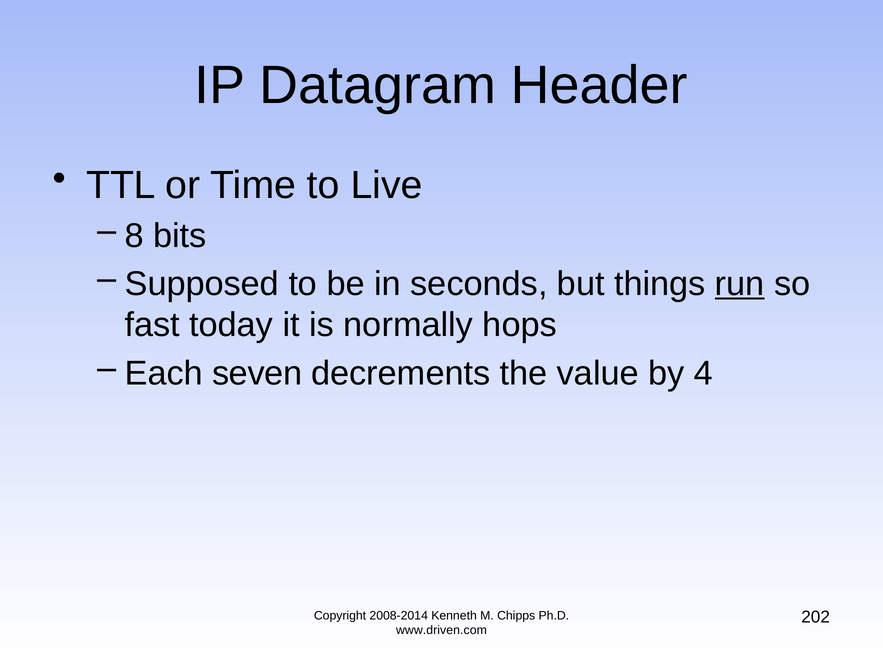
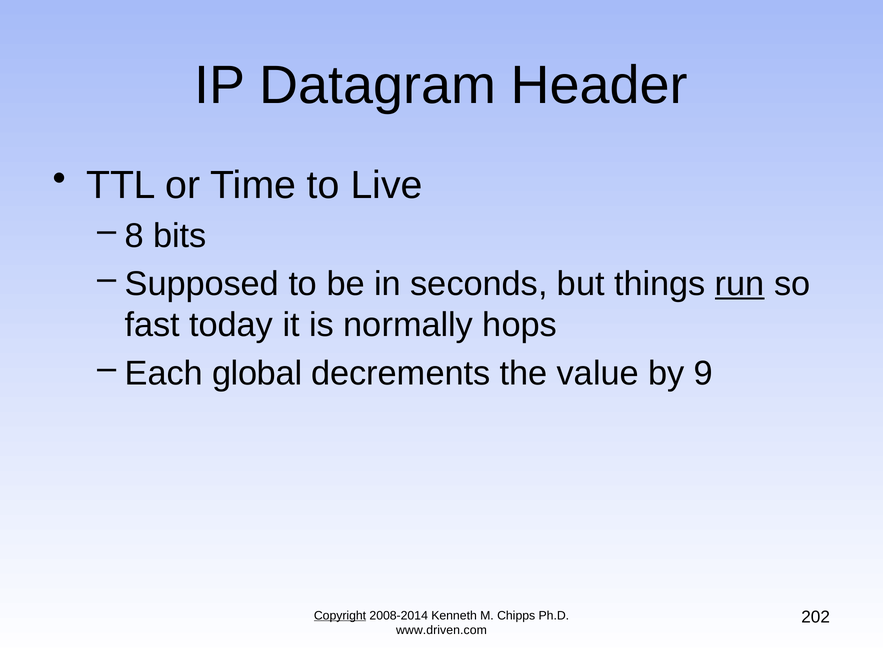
seven: seven -> global
4: 4 -> 9
Copyright underline: none -> present
